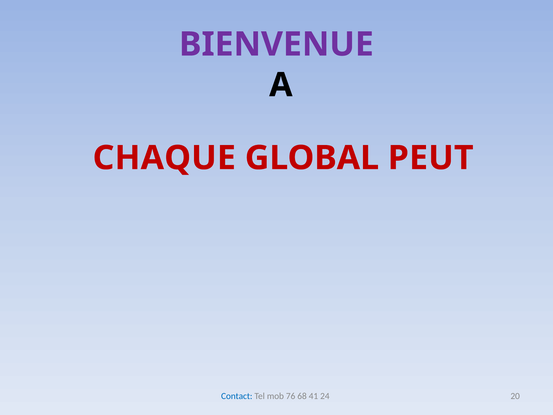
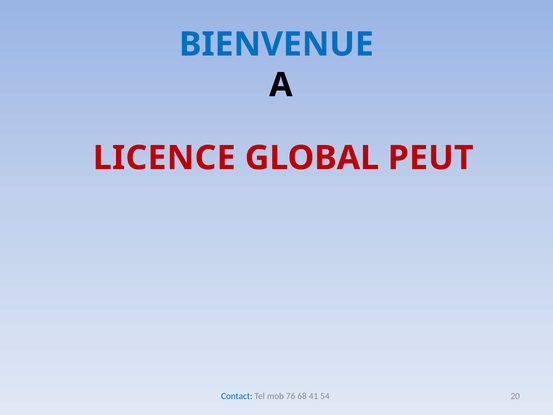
BIENVENUE colour: purple -> blue
CHAQUE: CHAQUE -> LICENCE
24: 24 -> 54
